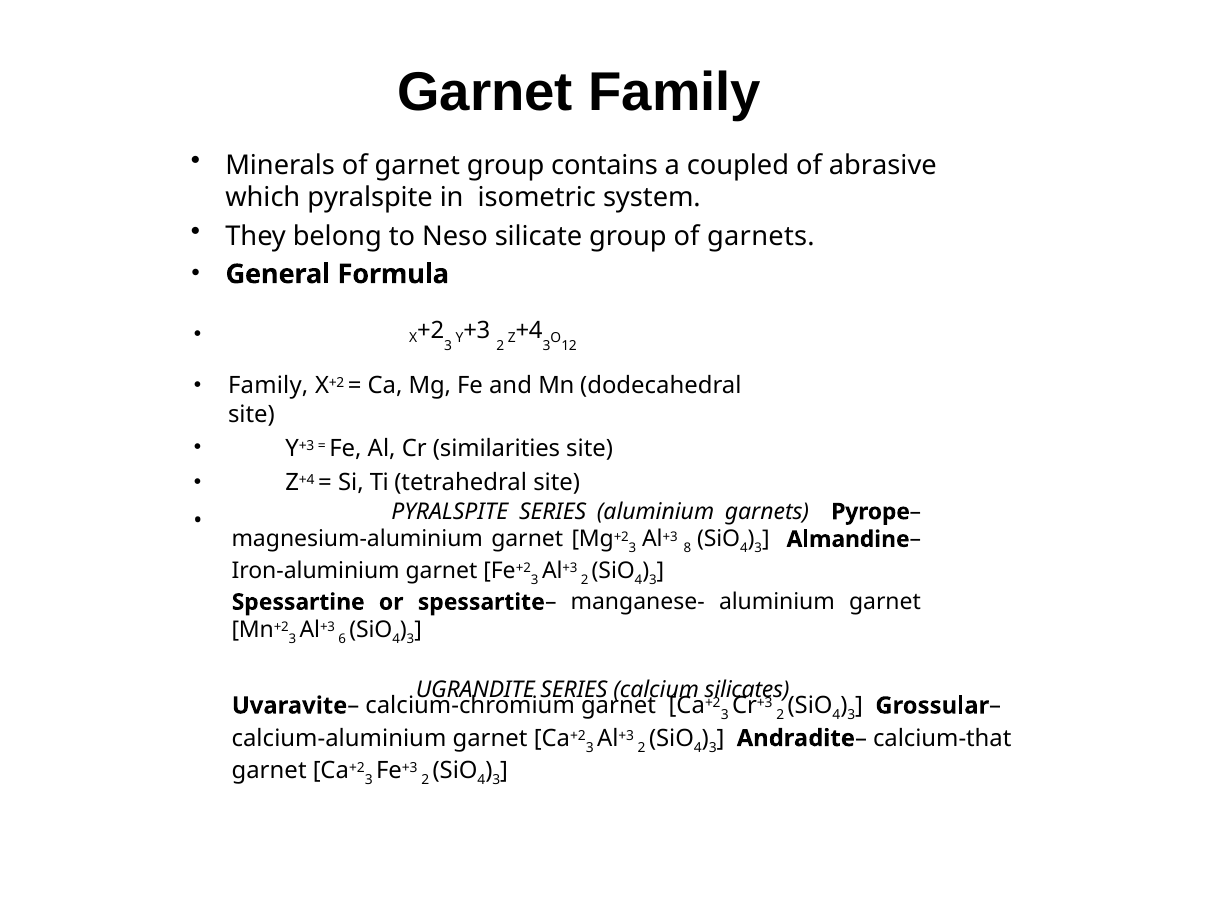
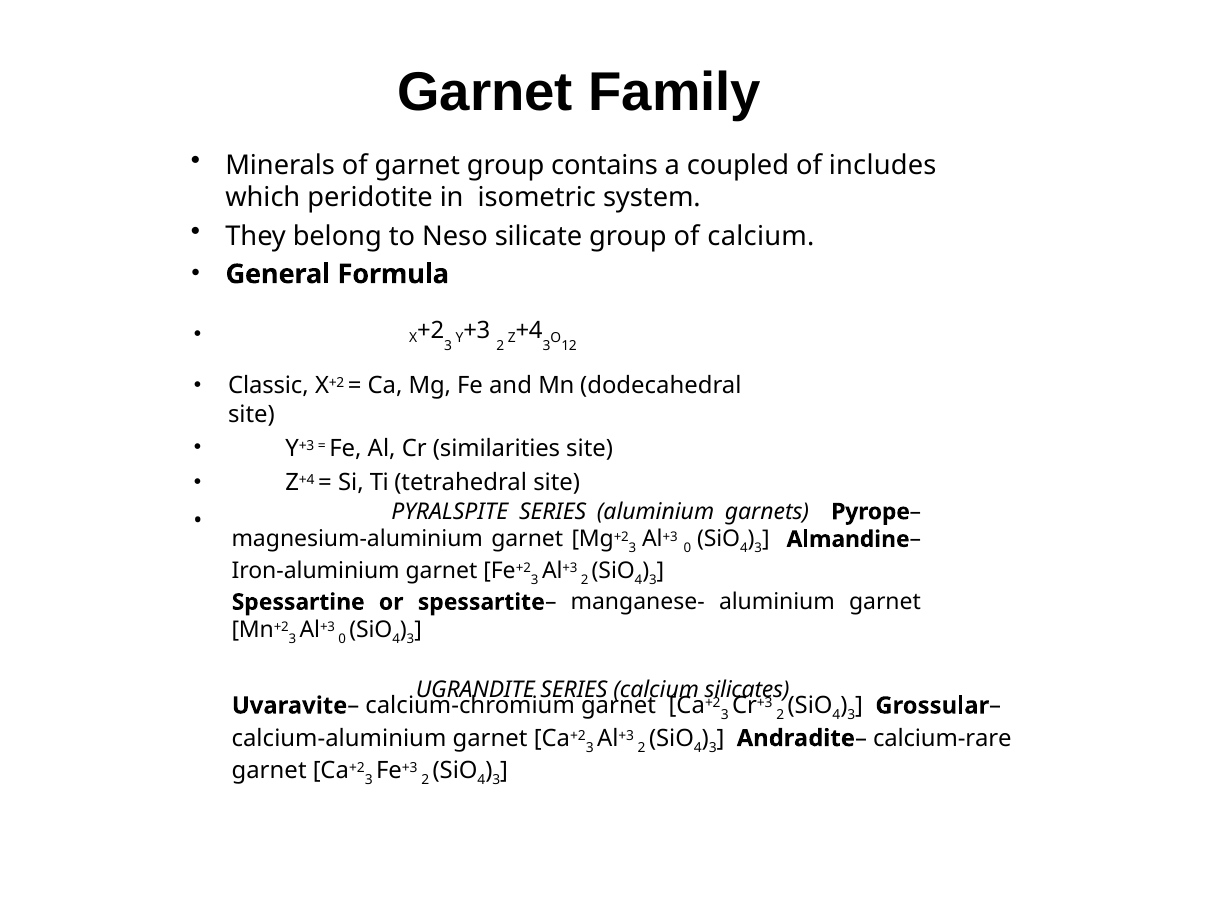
abrasive: abrasive -> includes
which pyralspite: pyralspite -> peridotite
of garnets: garnets -> calcium
Family at (268, 386): Family -> Classic
8 at (687, 548): 8 -> 0
6 at (342, 639): 6 -> 0
calcium-that: calcium-that -> calcium-rare
